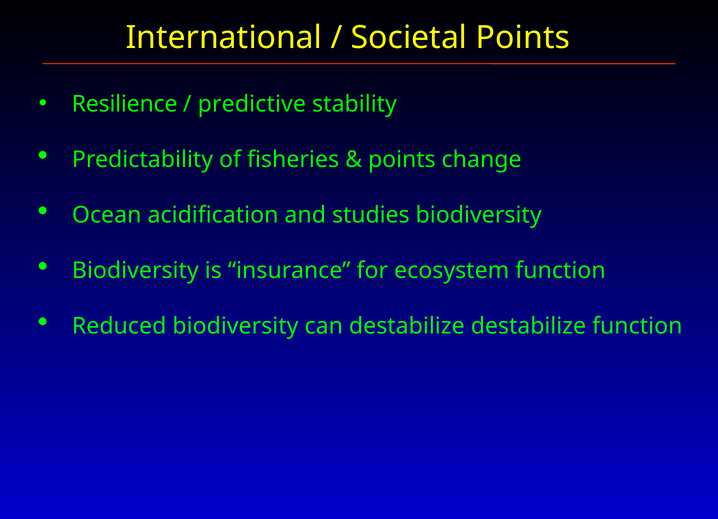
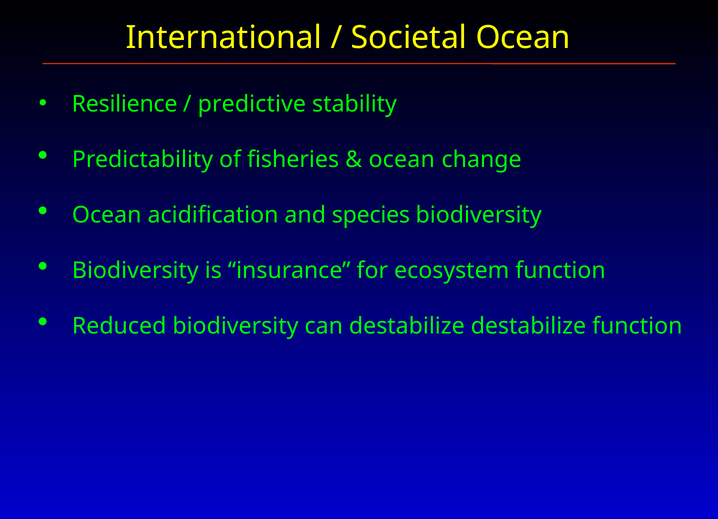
Societal Points: Points -> Ocean
points at (402, 160): points -> ocean
studies: studies -> species
